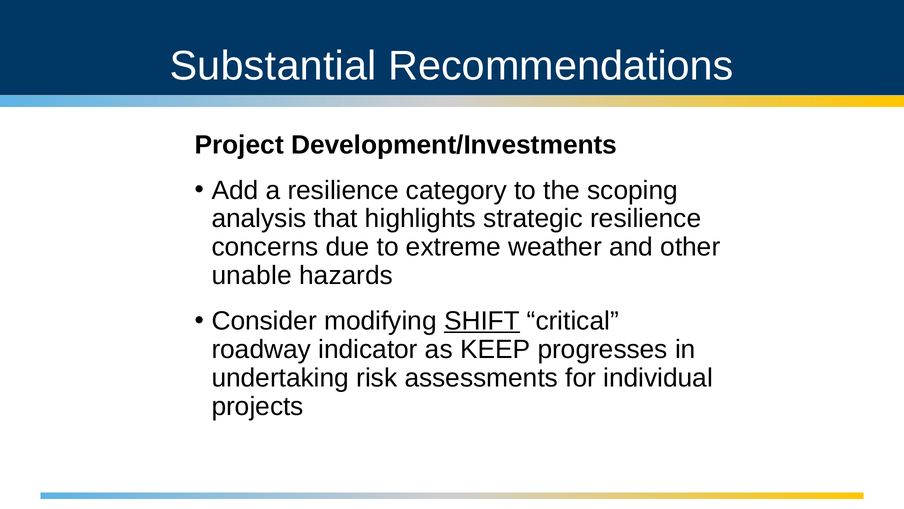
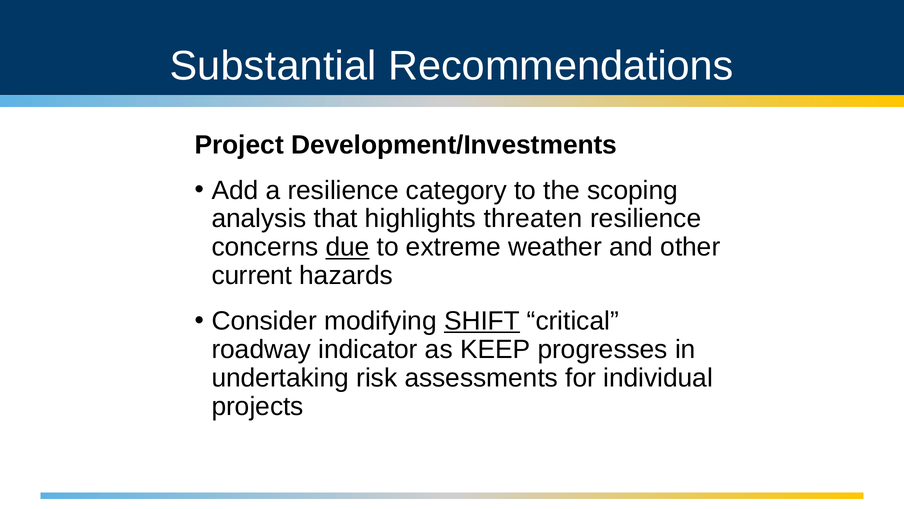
strategic: strategic -> threaten
due underline: none -> present
unable: unable -> current
